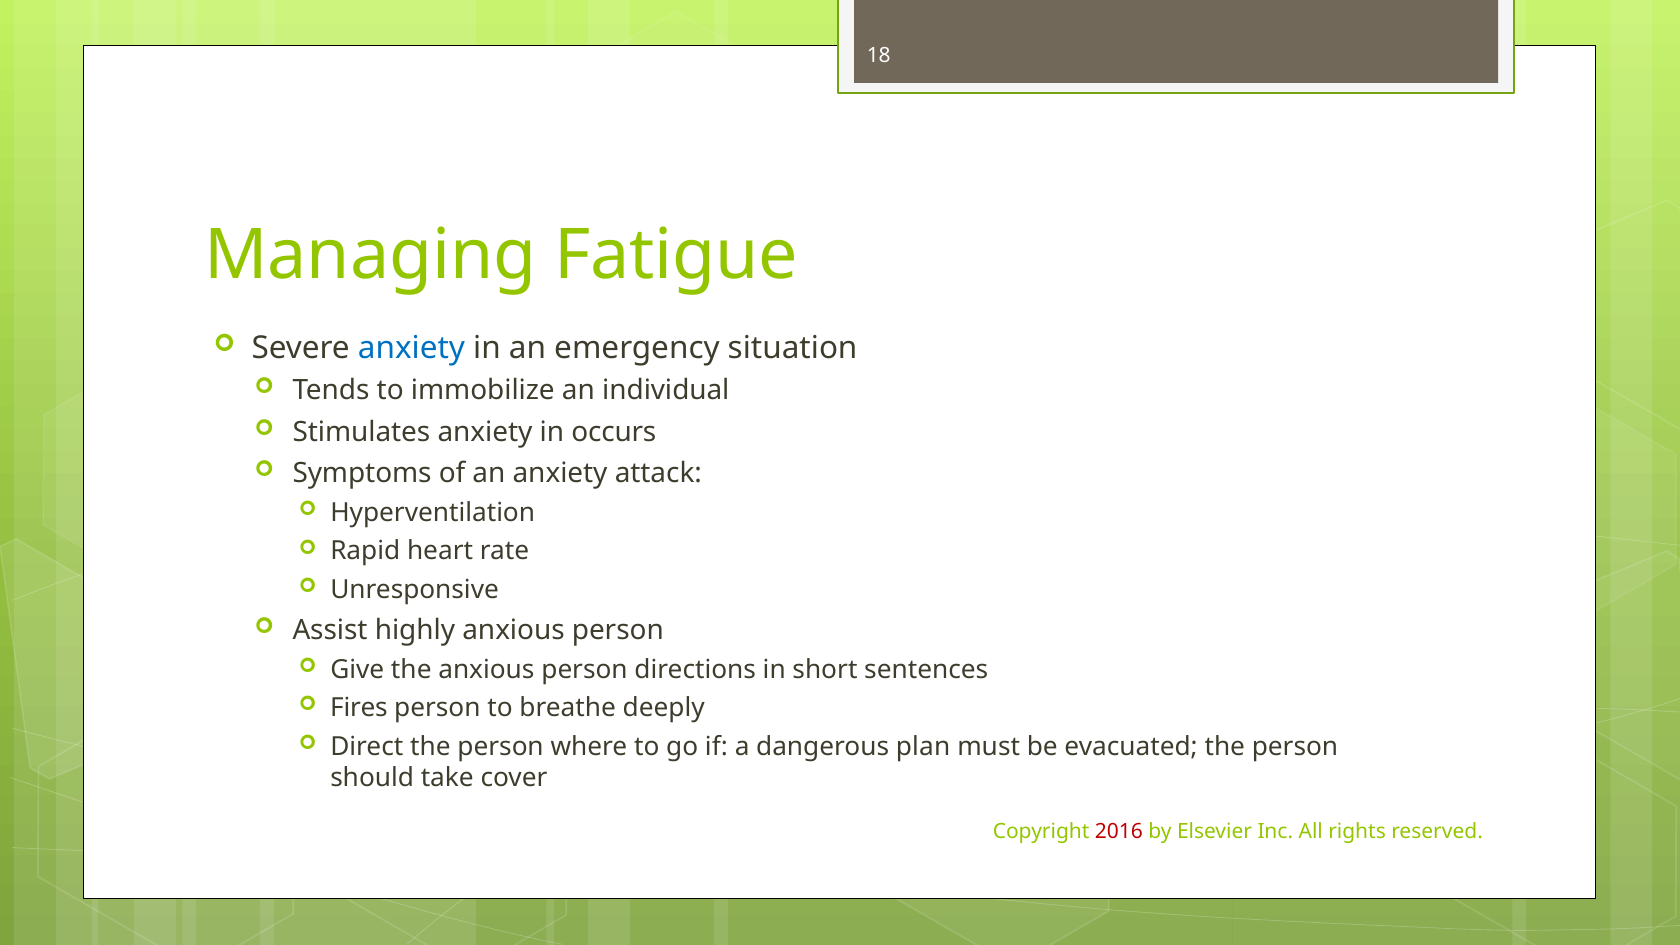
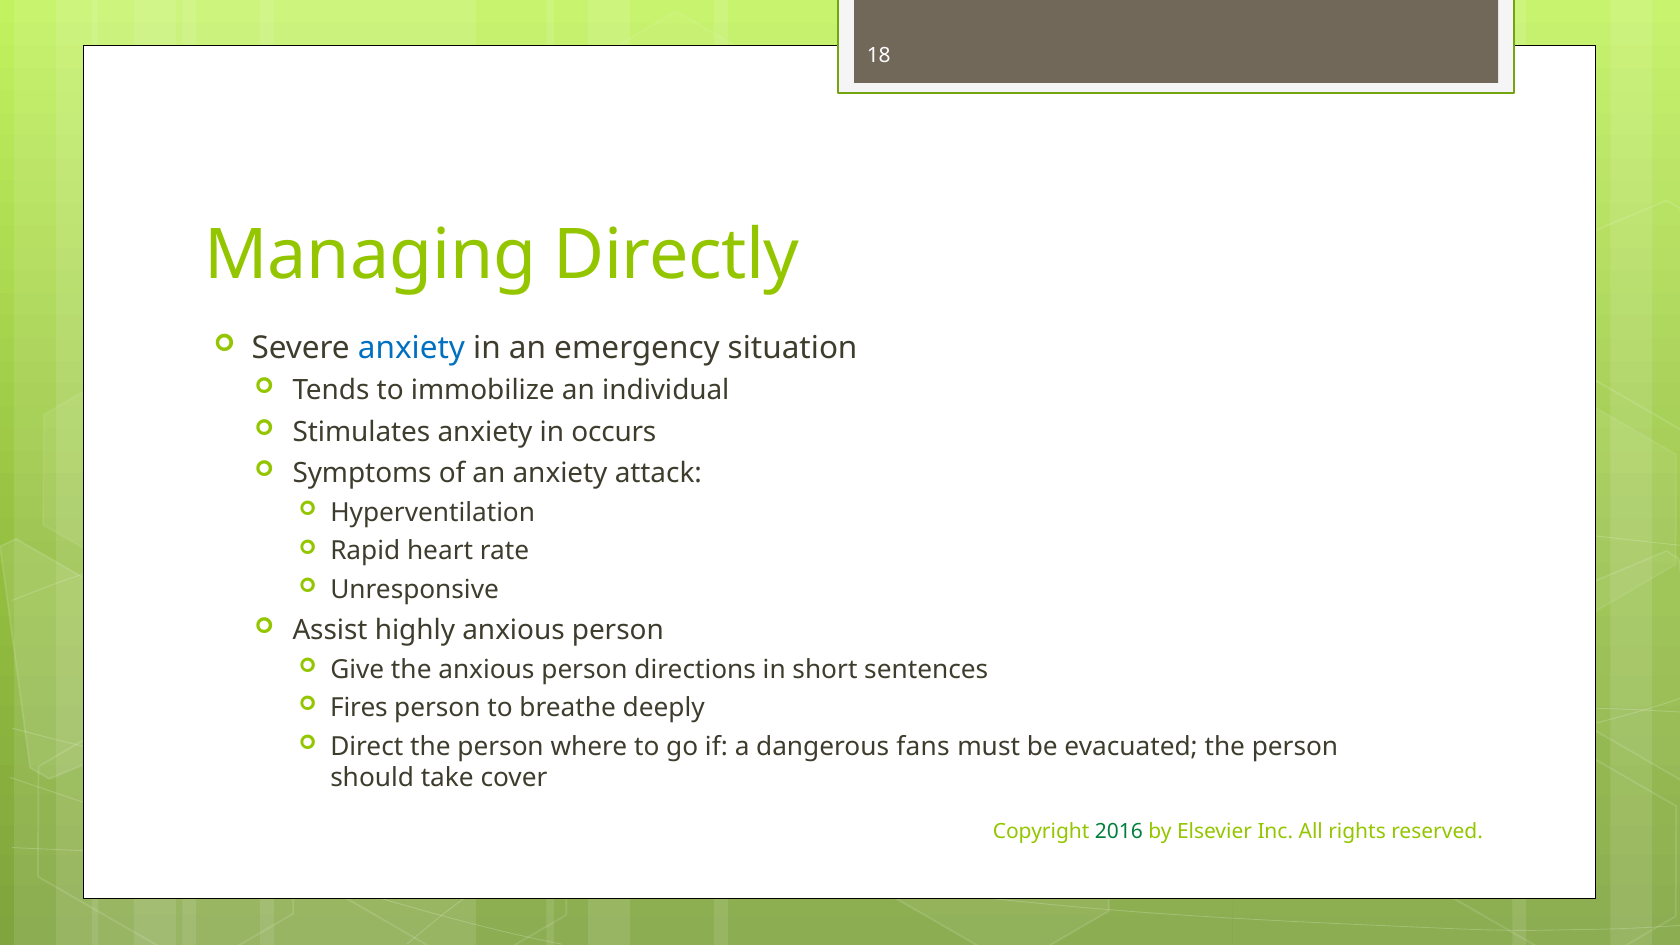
Fatigue: Fatigue -> Directly
plan: plan -> fans
2016 colour: red -> green
